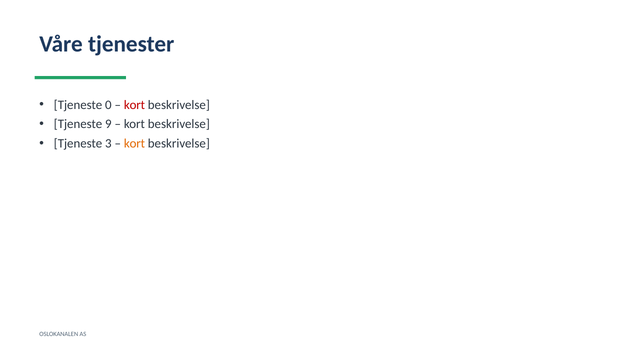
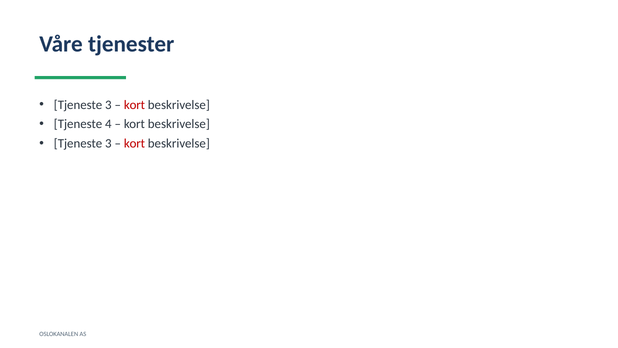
0 at (108, 105): 0 -> 3
9: 9 -> 4
kort at (134, 143) colour: orange -> red
